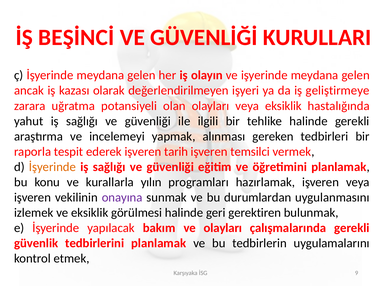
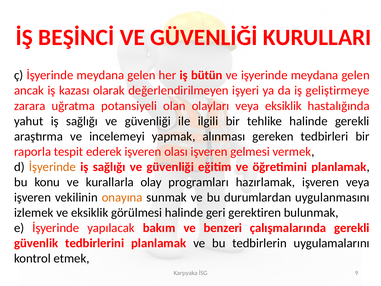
olayın: olayın -> bütün
tarih: tarih -> olası
temsilci: temsilci -> gelmesi
yılın: yılın -> olay
onayına colour: purple -> orange
ve olayları: olayları -> benzeri
